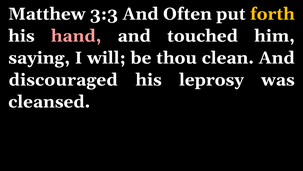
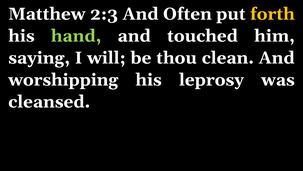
3:3: 3:3 -> 2:3
hand colour: pink -> light green
discouraged: discouraged -> worshipping
